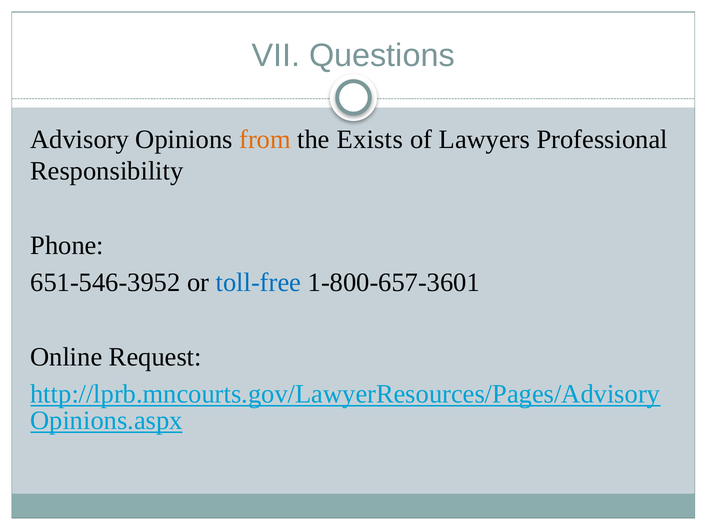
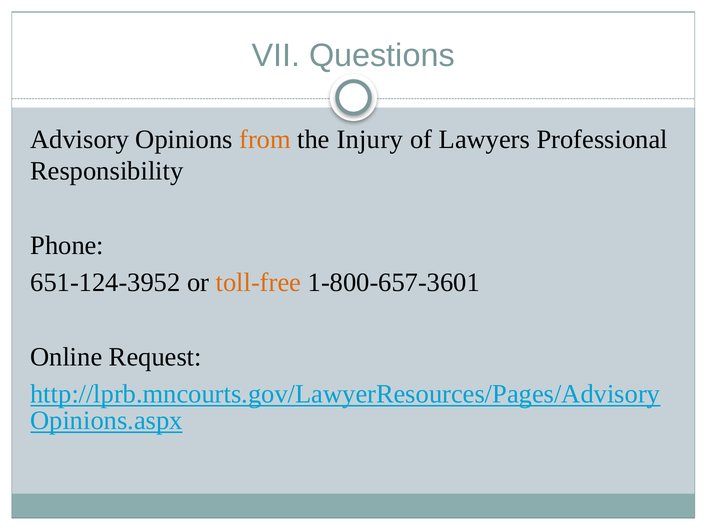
Exists: Exists -> Injury
651-546-3952: 651-546-3952 -> 651-124-3952
toll-free colour: blue -> orange
